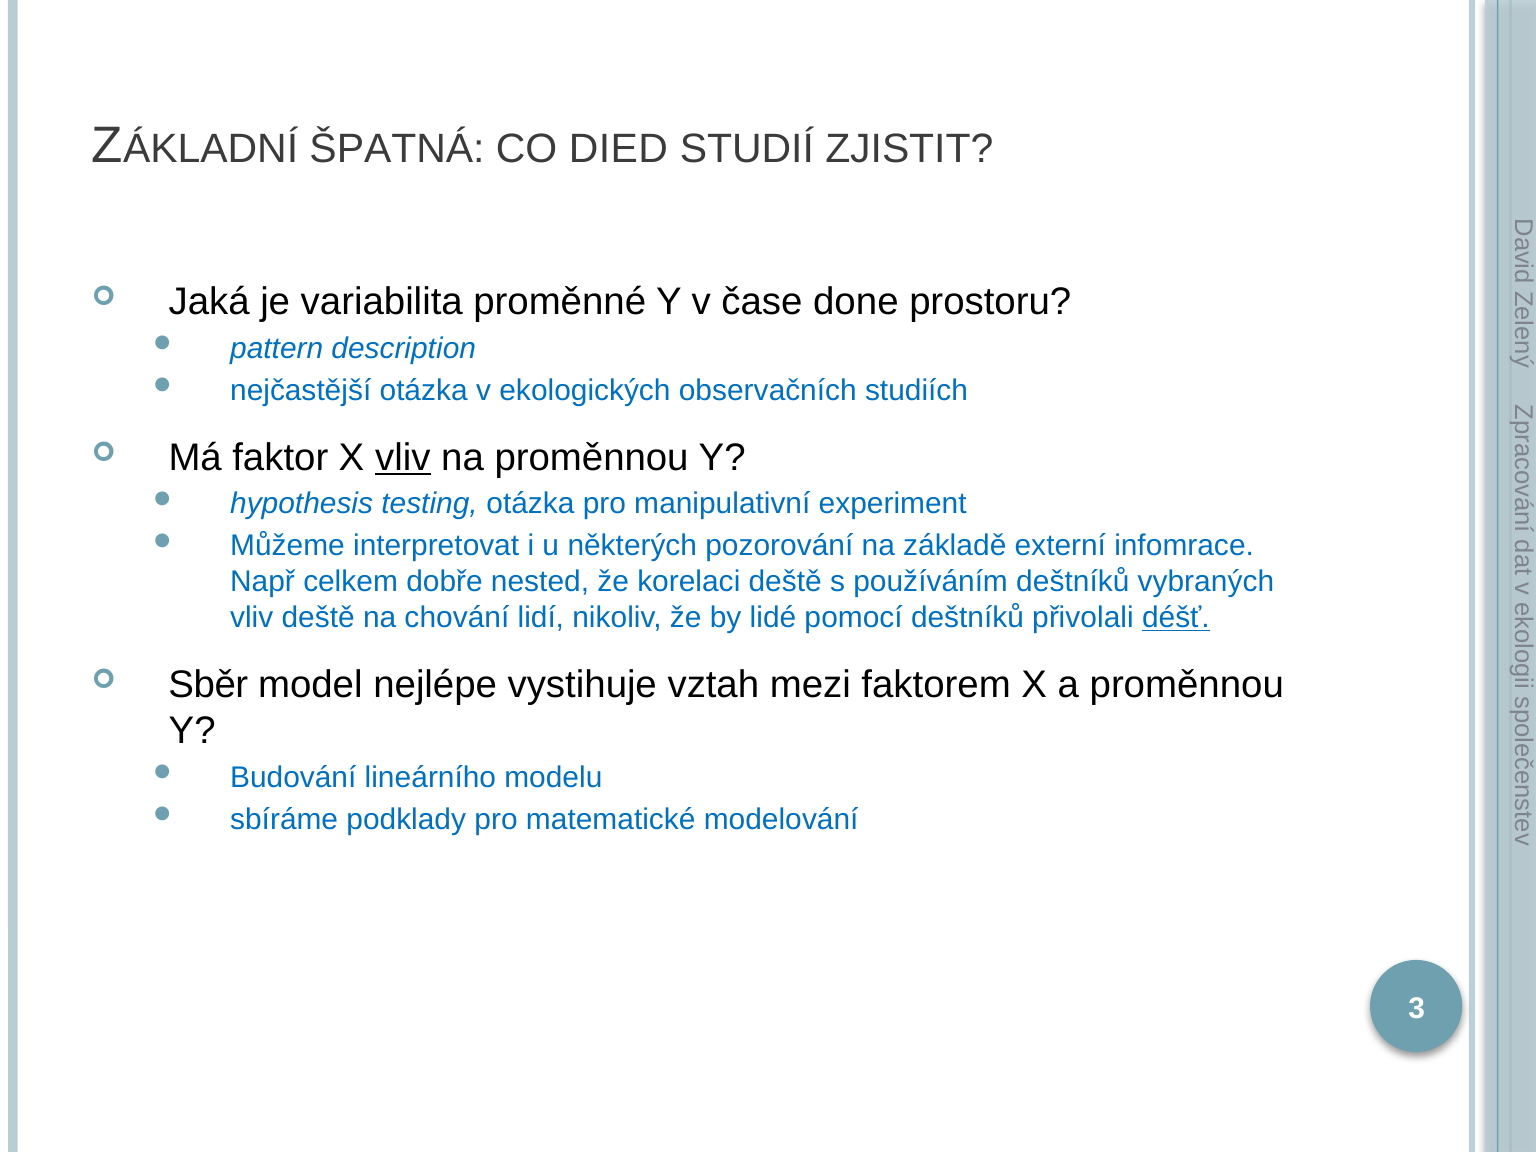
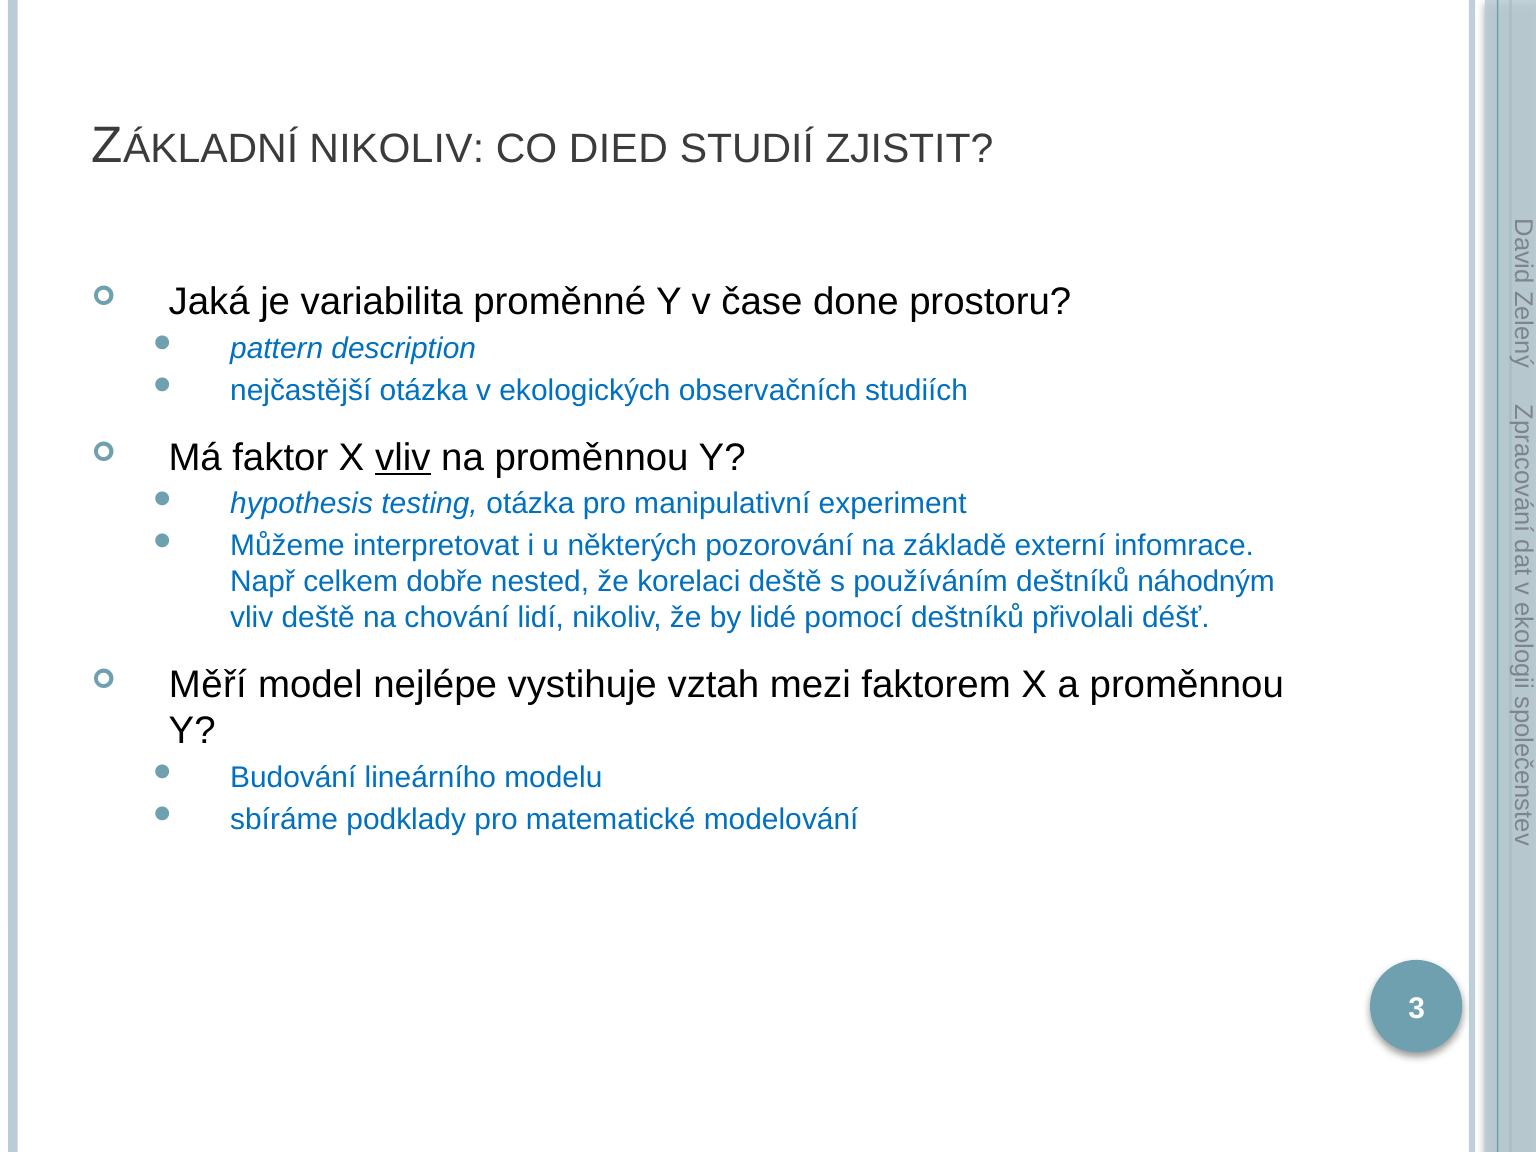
ŠPATNÁ at (397, 149): ŠPATNÁ -> NIKOLIV
vybraných: vybraných -> náhodným
déšť underline: present -> none
Sběr: Sběr -> Měří
